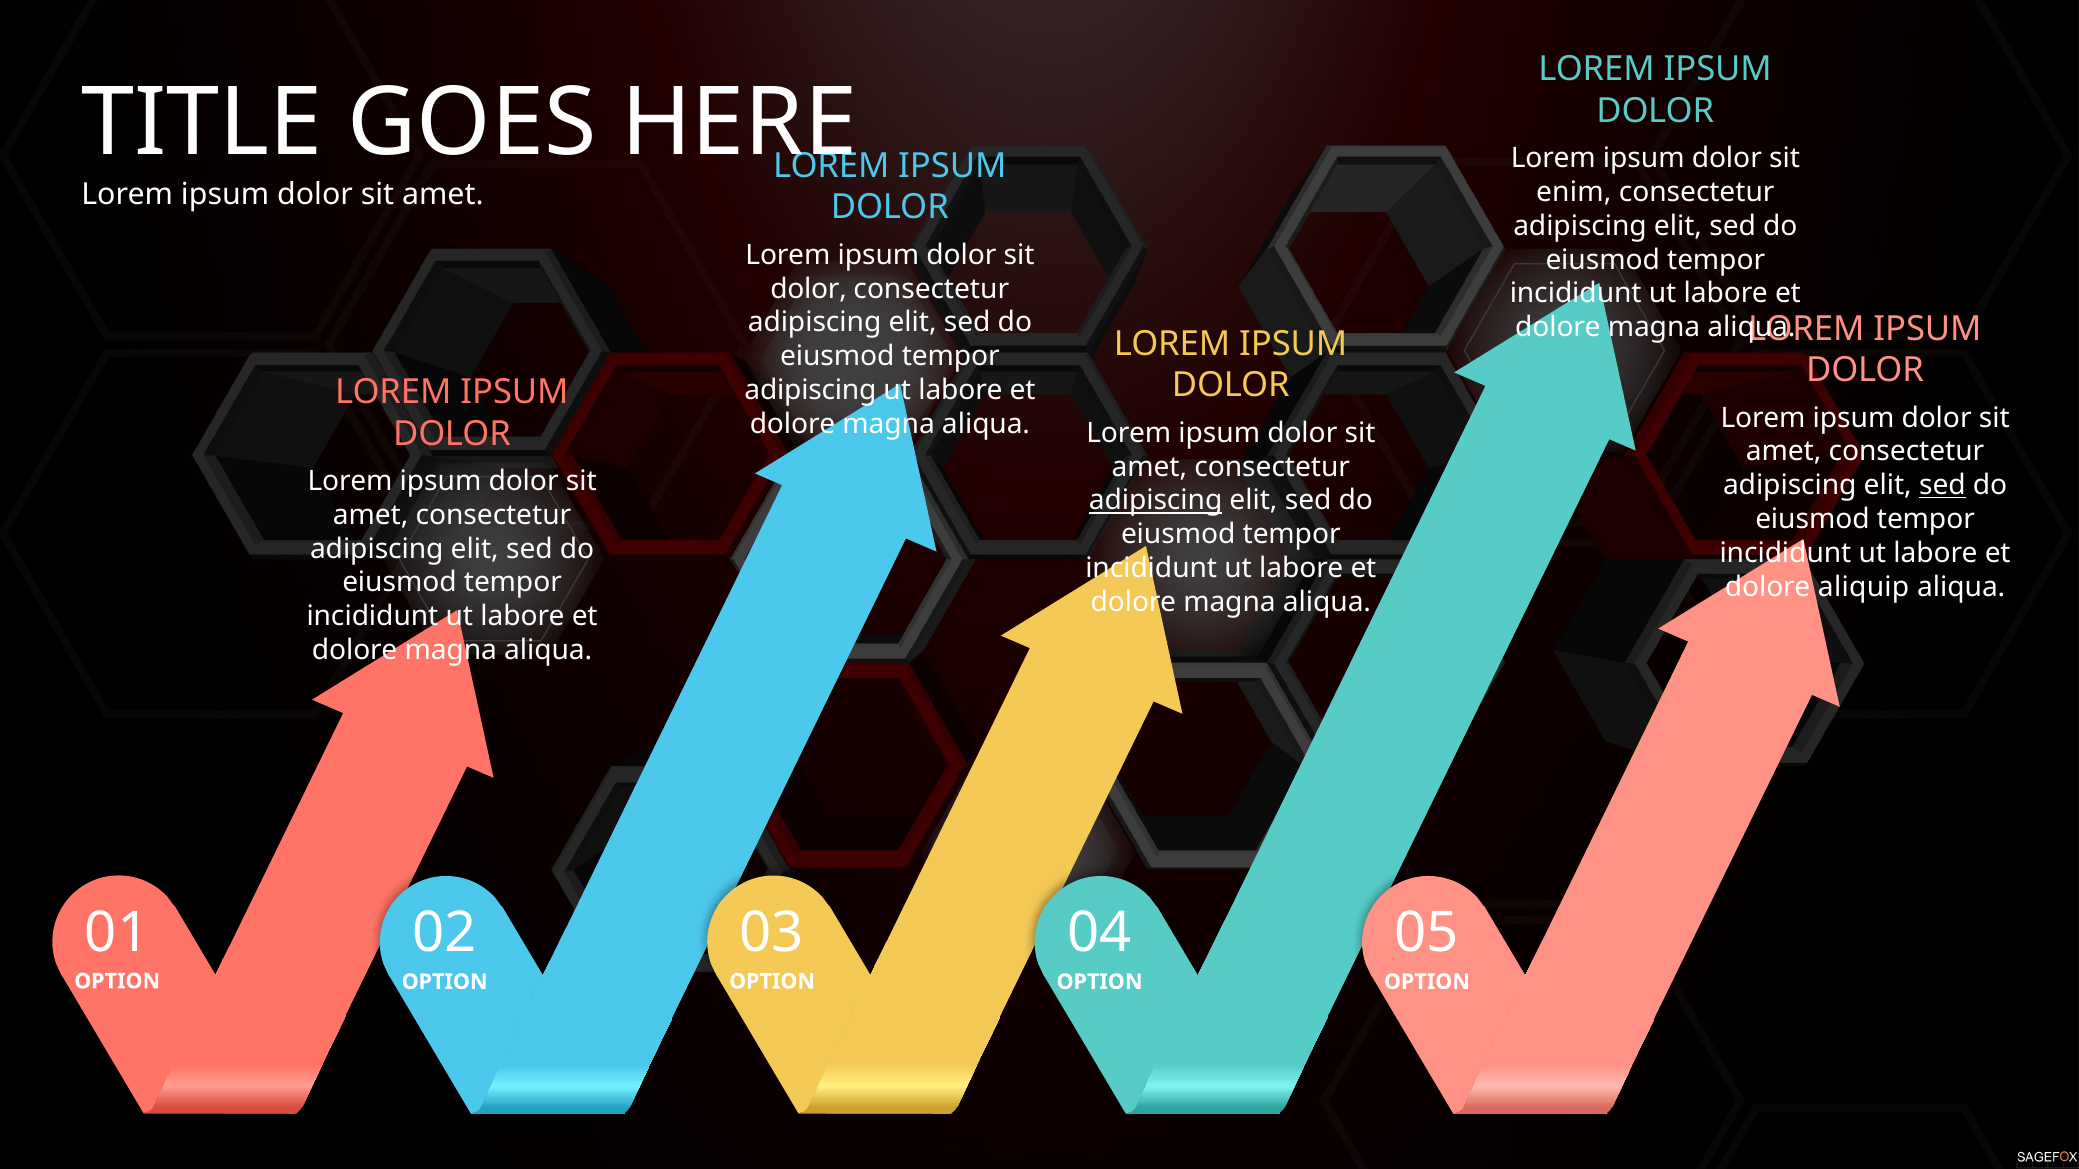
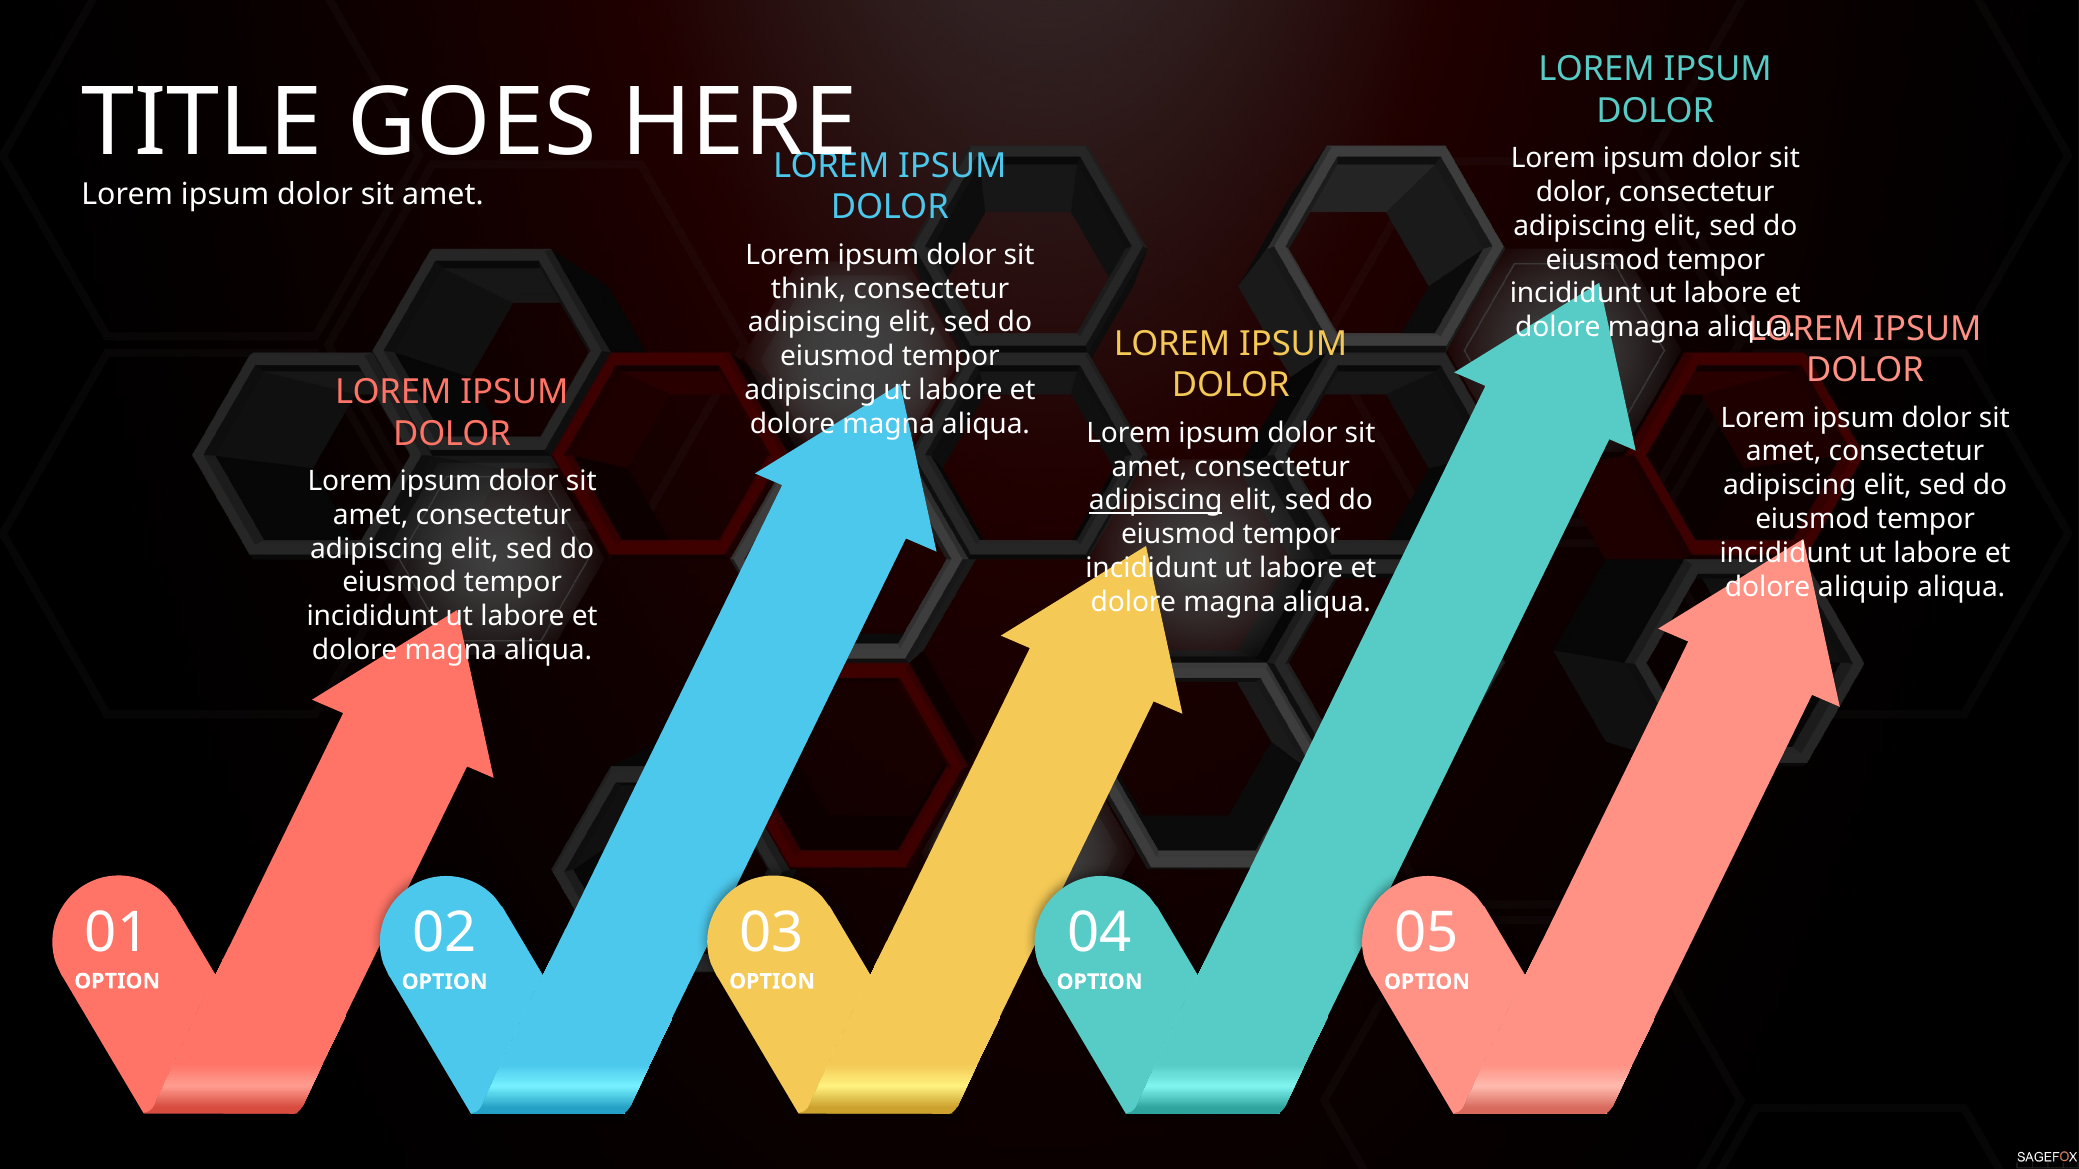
enim at (1574, 192): enim -> dolor
dolor at (809, 289): dolor -> think
sed at (1942, 486) underline: present -> none
